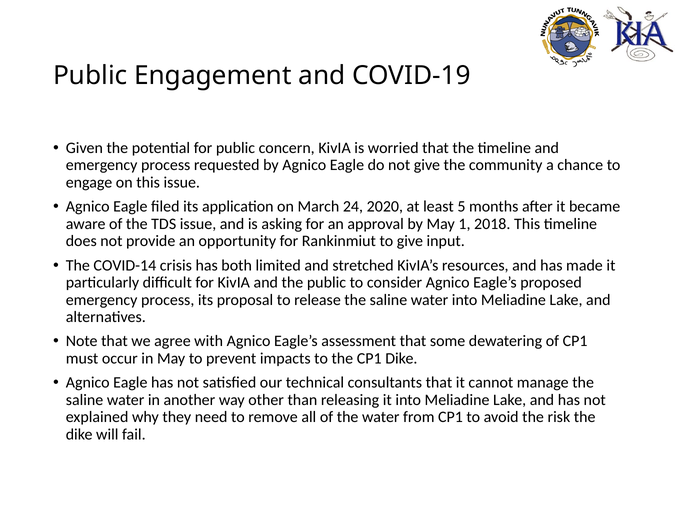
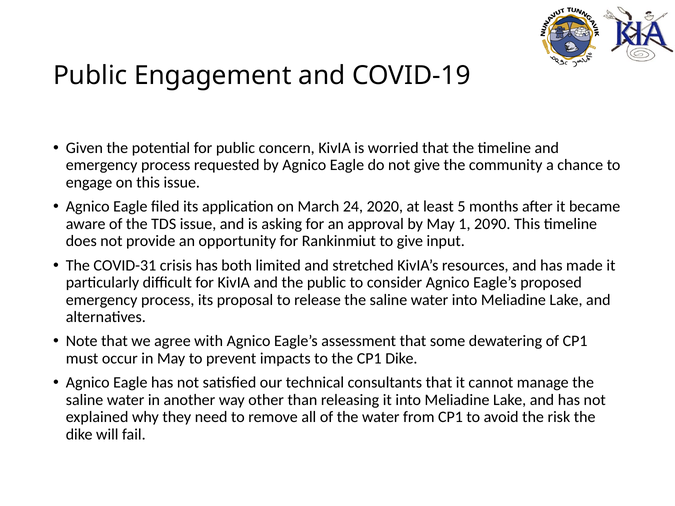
2018: 2018 -> 2090
COVID-14: COVID-14 -> COVID-31
